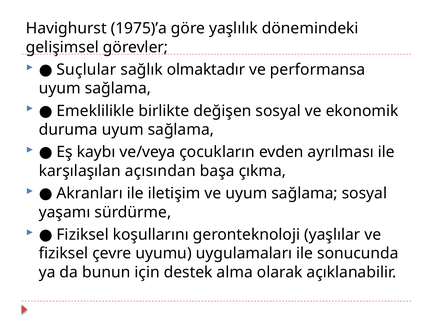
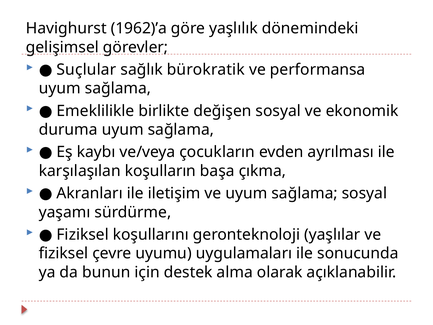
1975)’a: 1975)’a -> 1962)’a
olmaktadır: olmaktadır -> bürokratik
açısından: açısından -> koşulların
